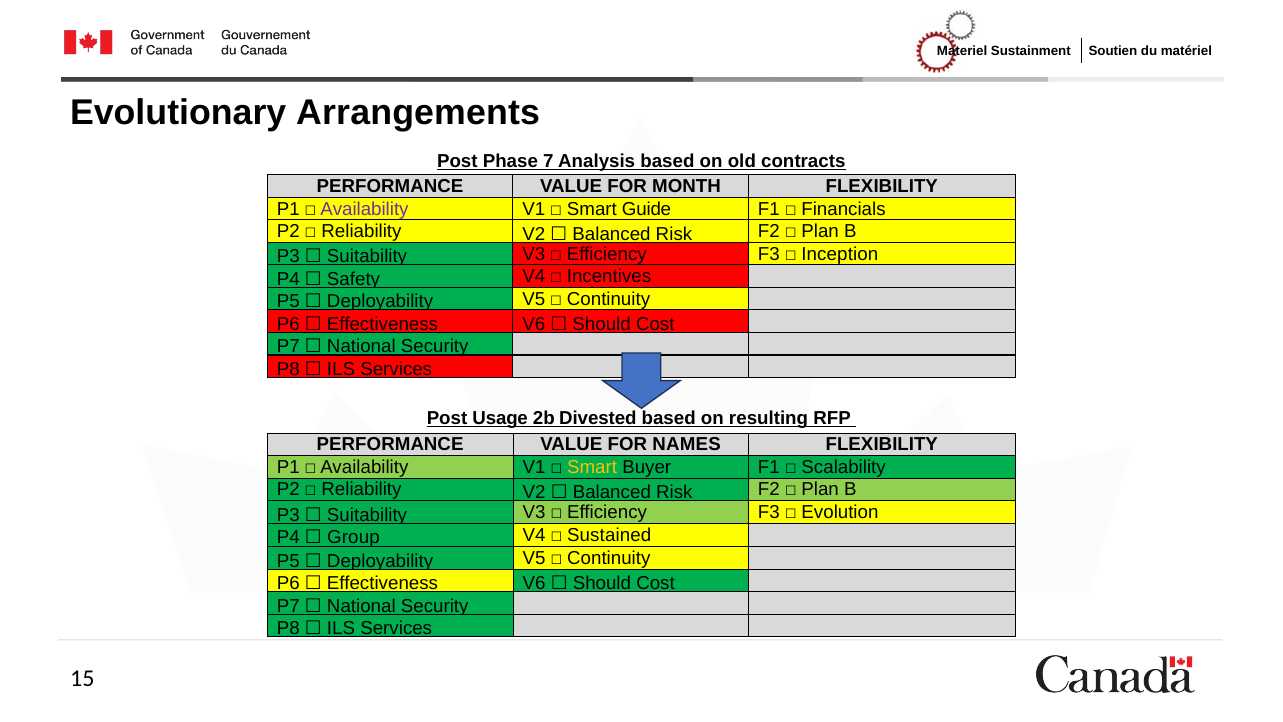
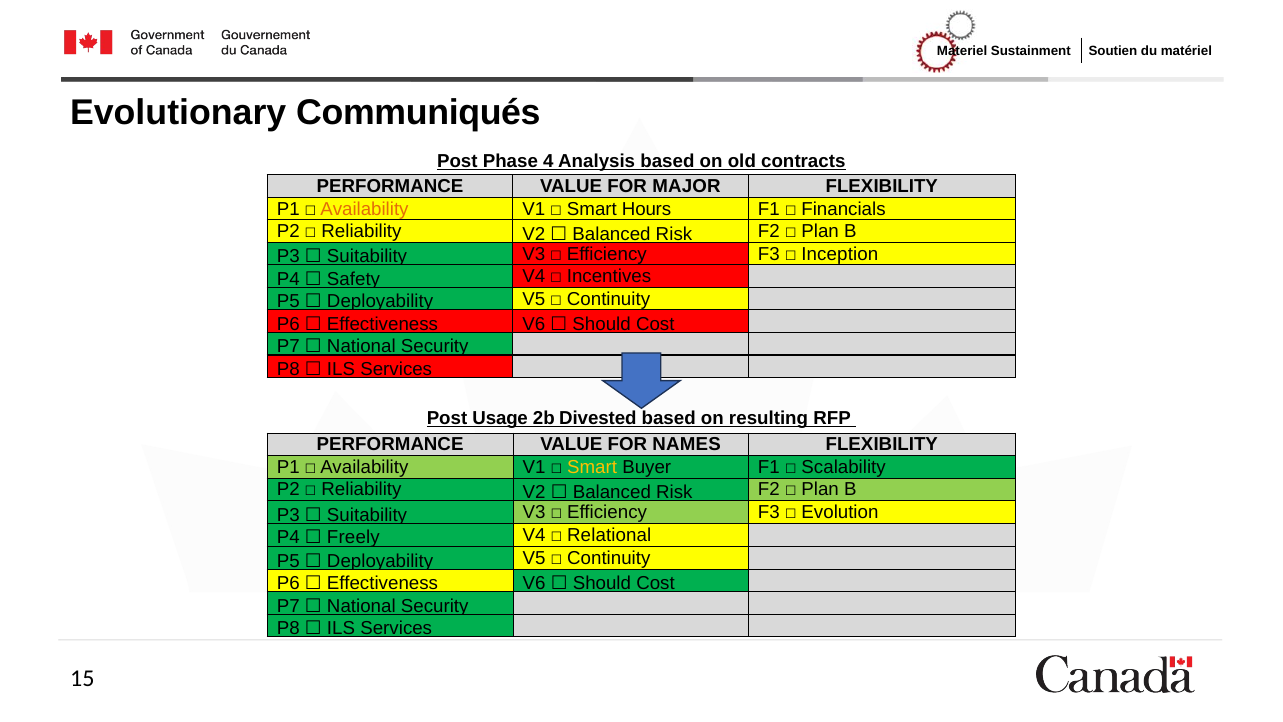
Arrangements: Arrangements -> Communiqués
7: 7 -> 4
MONTH: MONTH -> MAJOR
Availability at (364, 209) colour: purple -> orange
Guide: Guide -> Hours
Group: Group -> Freely
Sustained: Sustained -> Relational
